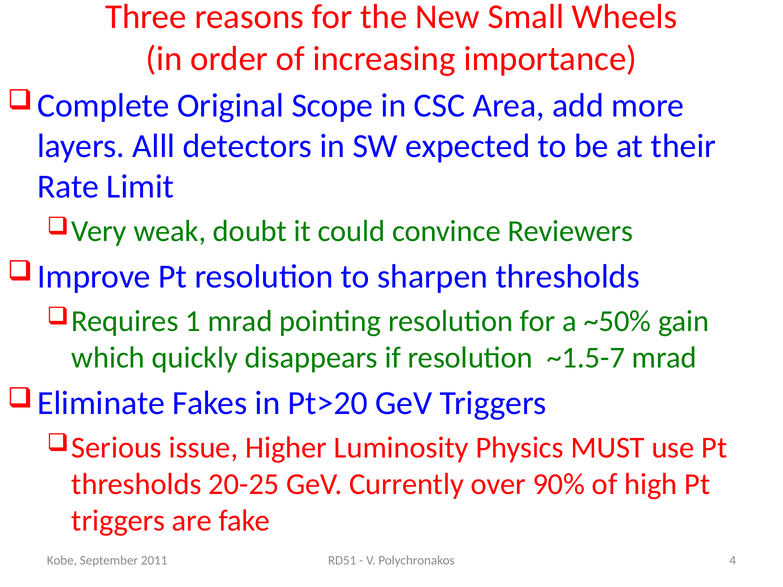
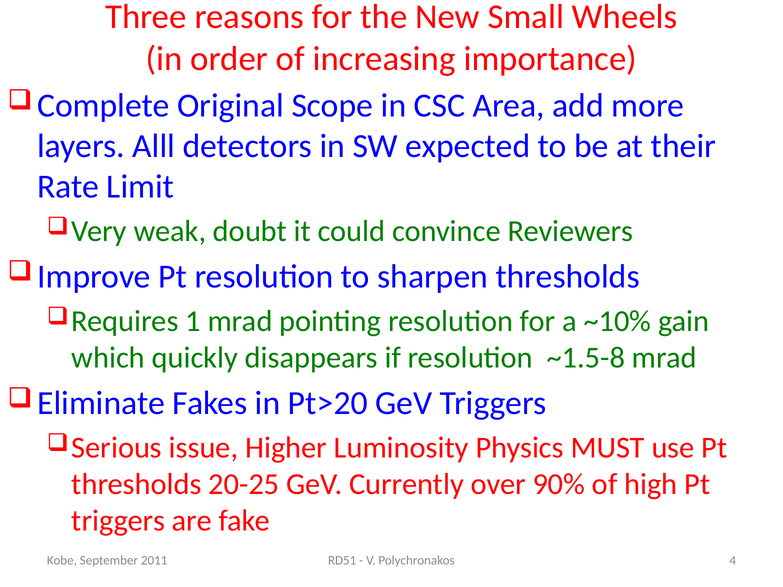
~50%: ~50% -> ~10%
~1.5-7: ~1.5-7 -> ~1.5-8
